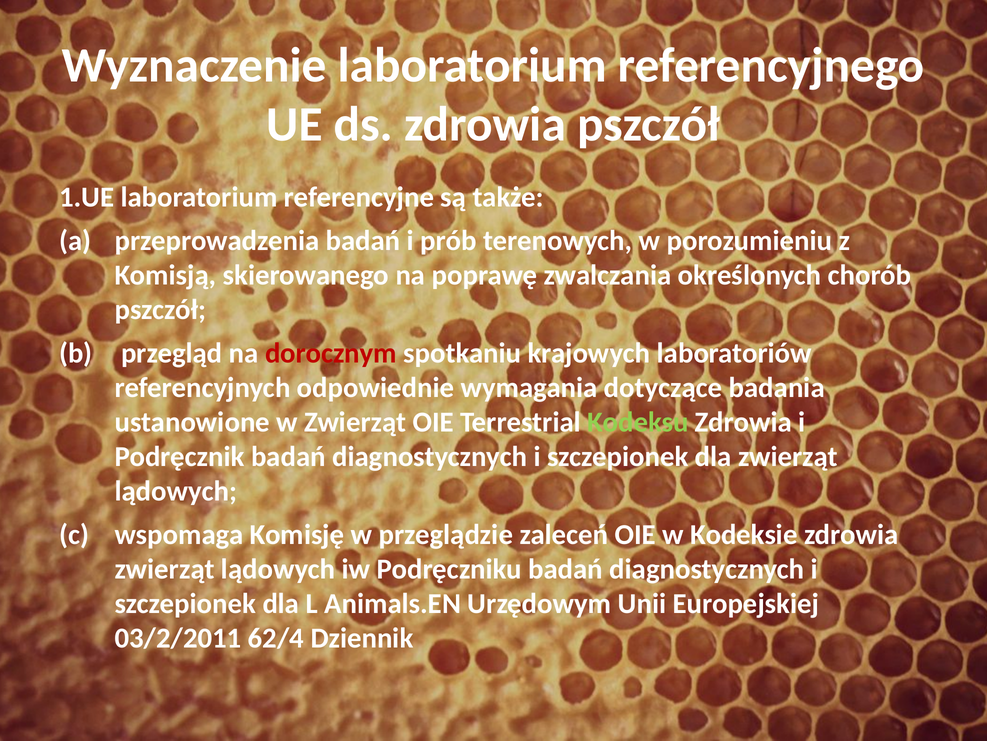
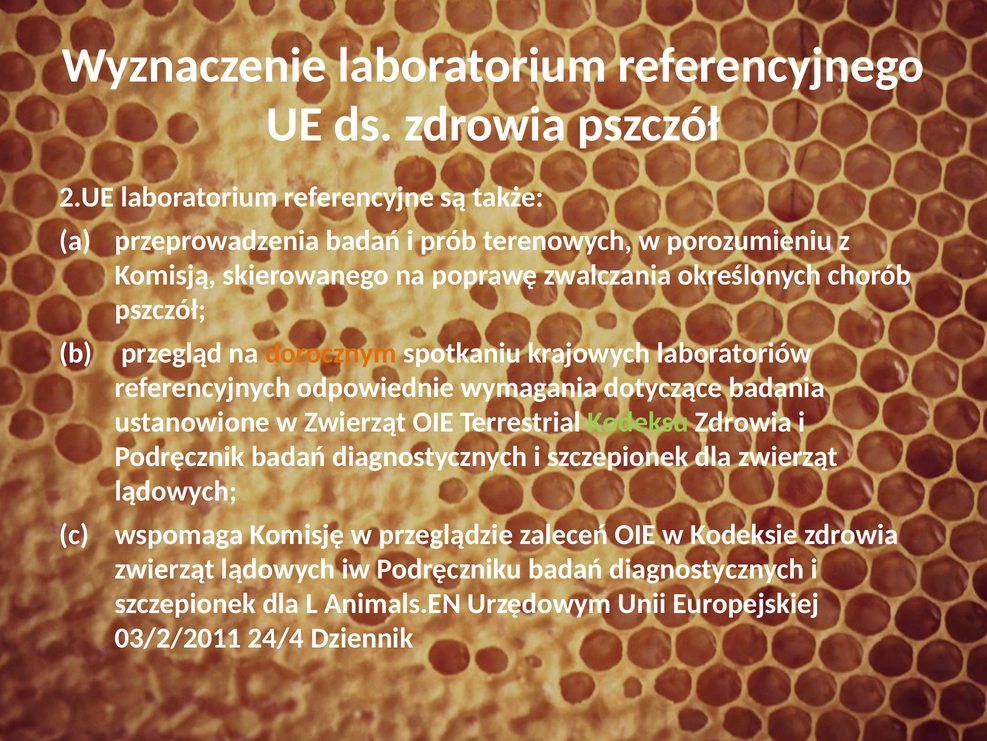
1.UE: 1.UE -> 2.UE
dorocznym colour: red -> orange
62/4: 62/4 -> 24/4
